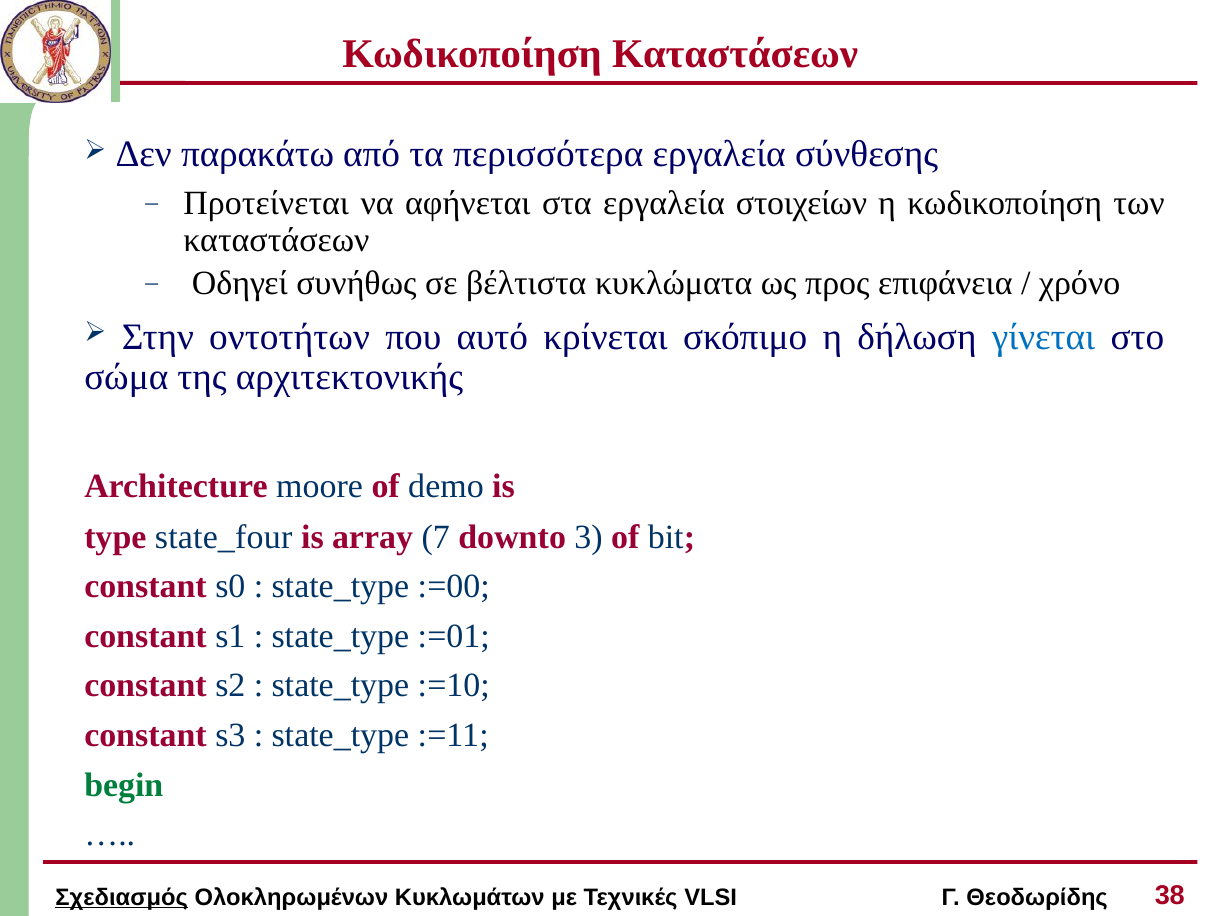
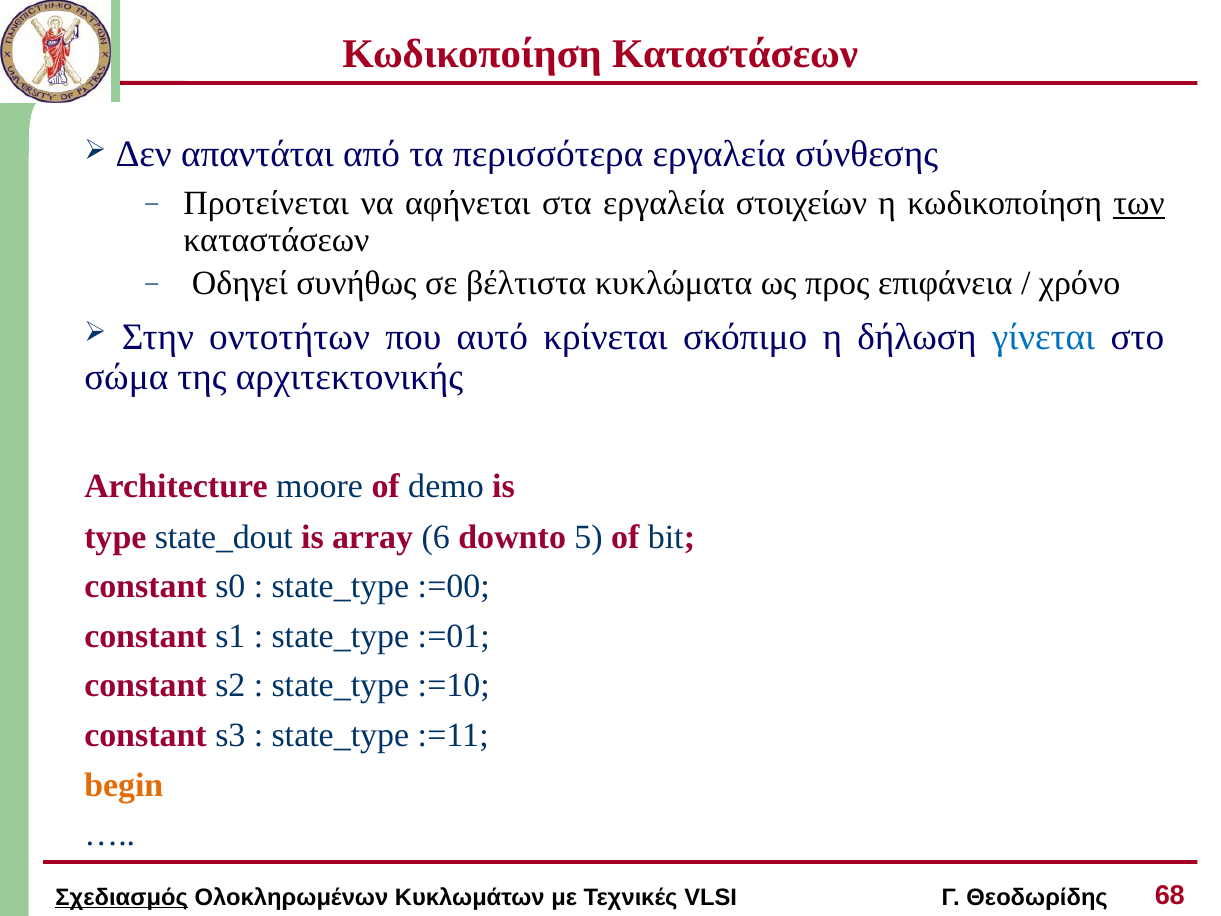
παρακάτω: παρακάτω -> απαντάται
των underline: none -> present
state_four: state_four -> state_dout
7: 7 -> 6
3: 3 -> 5
begin colour: green -> orange
38: 38 -> 68
